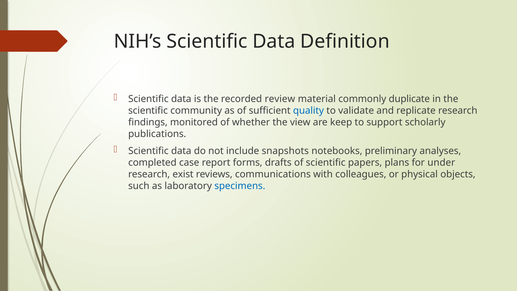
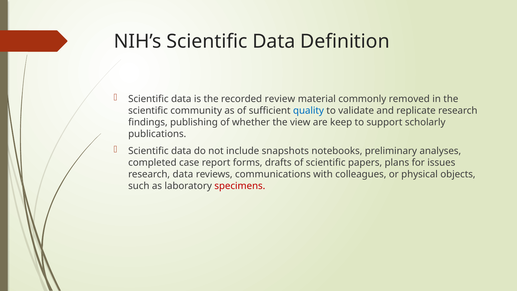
duplicate: duplicate -> removed
monitored: monitored -> publishing
under: under -> issues
research exist: exist -> data
specimens colour: blue -> red
